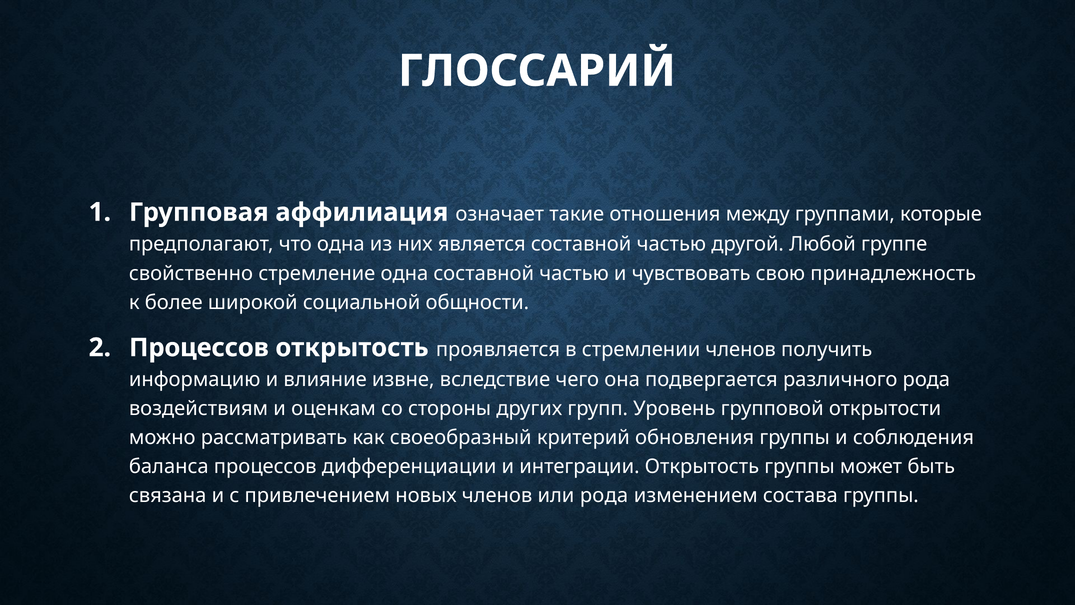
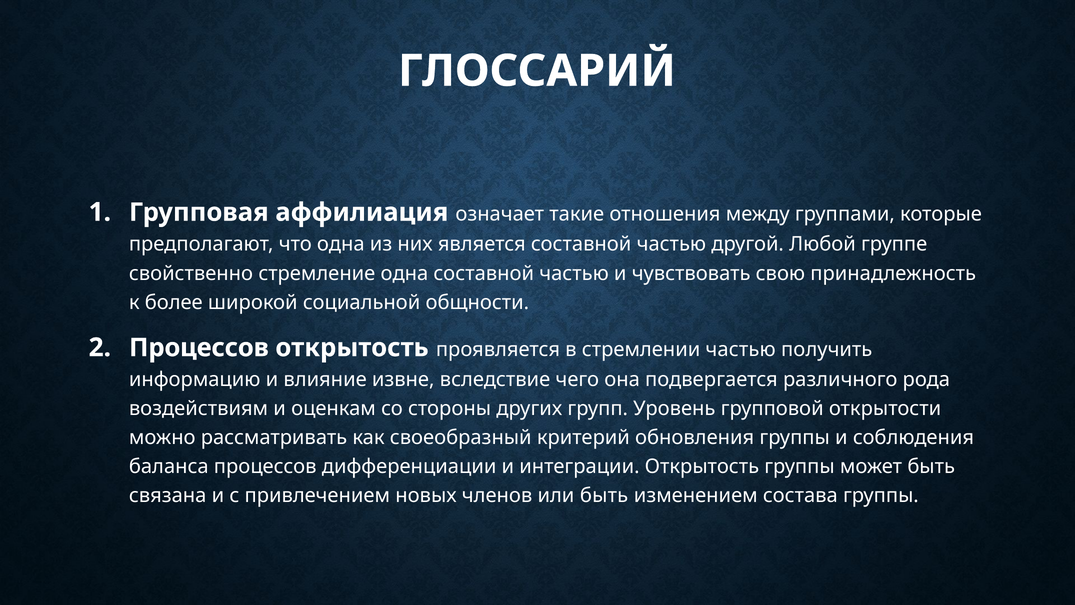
стремлении членов: членов -> частью
или рода: рода -> быть
